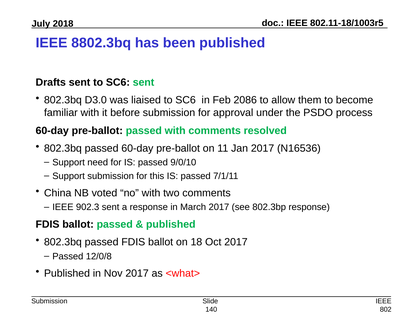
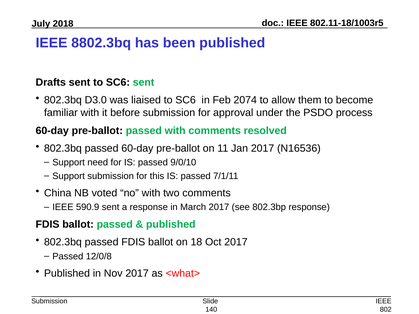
2086: 2086 -> 2074
902.3: 902.3 -> 590.9
